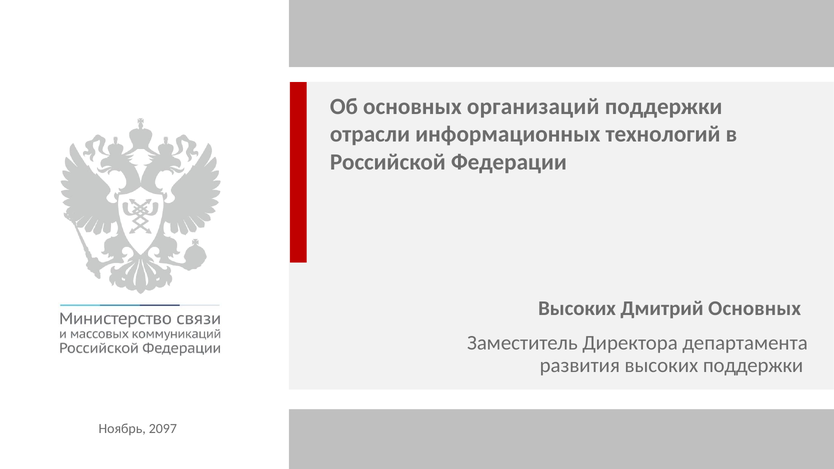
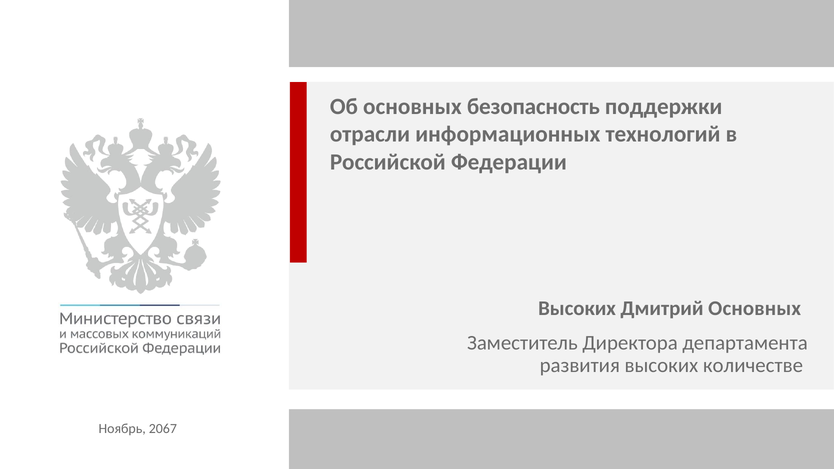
организаций: организаций -> безопасность
высоких поддержки: поддержки -> количестве
2097: 2097 -> 2067
